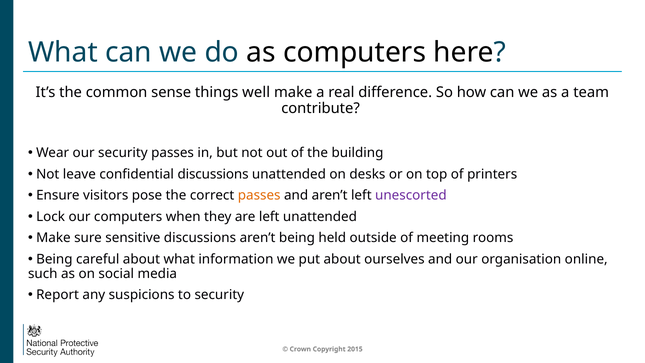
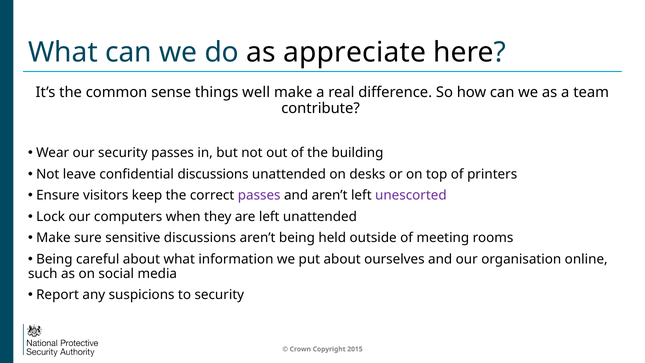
as computers: computers -> appreciate
pose: pose -> keep
passes at (259, 195) colour: orange -> purple
